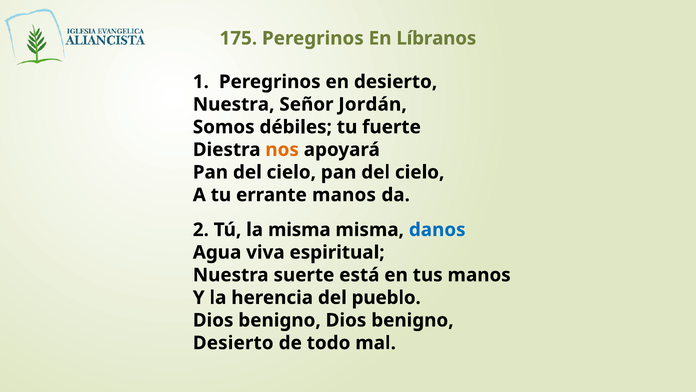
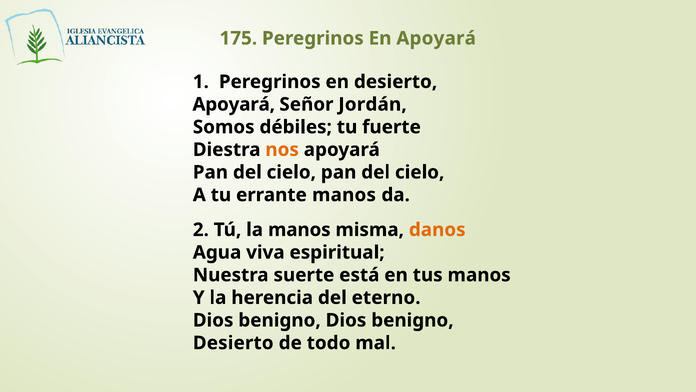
En Líbranos: Líbranos -> Apoyará
Nuestra at (234, 104): Nuestra -> Apoyará
la misma: misma -> manos
danos colour: blue -> orange
pueblo: pueblo -> eterno
